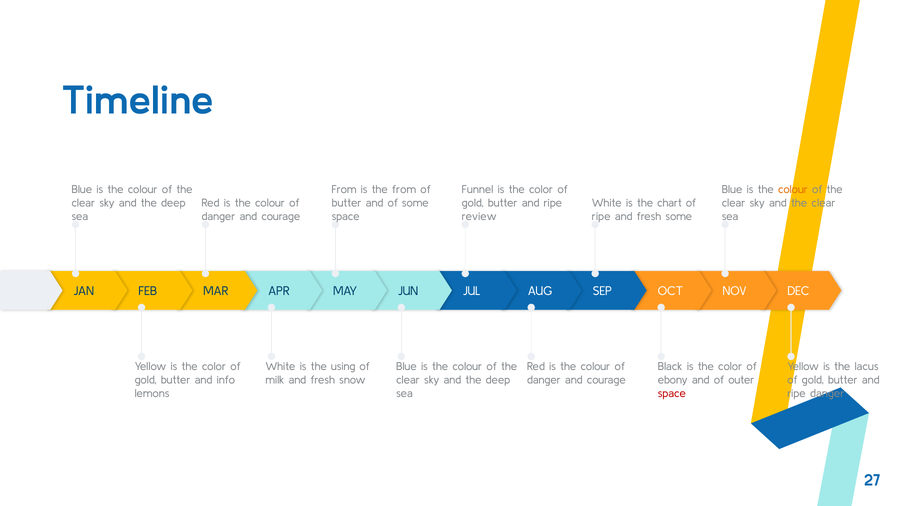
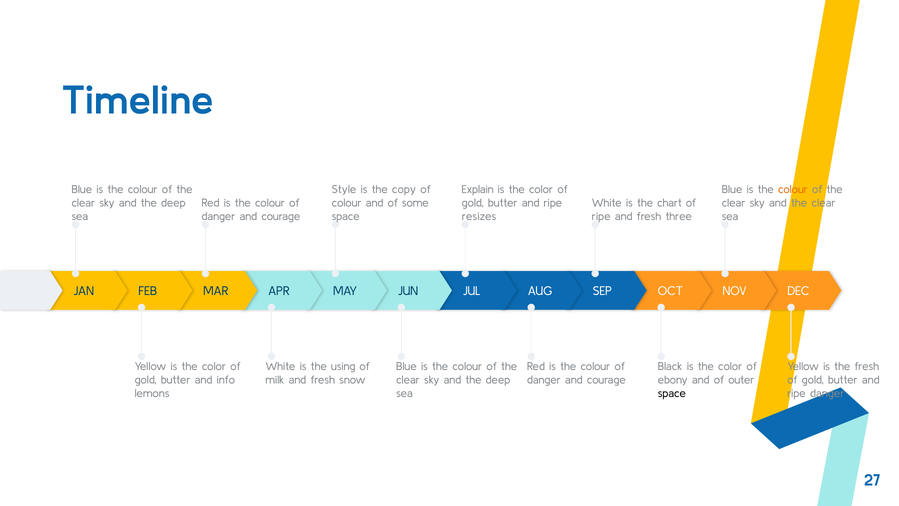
From at (344, 189): From -> Style
the from: from -> copy
Funnel: Funnel -> Explain
butter at (347, 203): butter -> colour
review: review -> resizes
fresh some: some -> three
the lacus: lacus -> fresh
space at (672, 393) colour: red -> black
